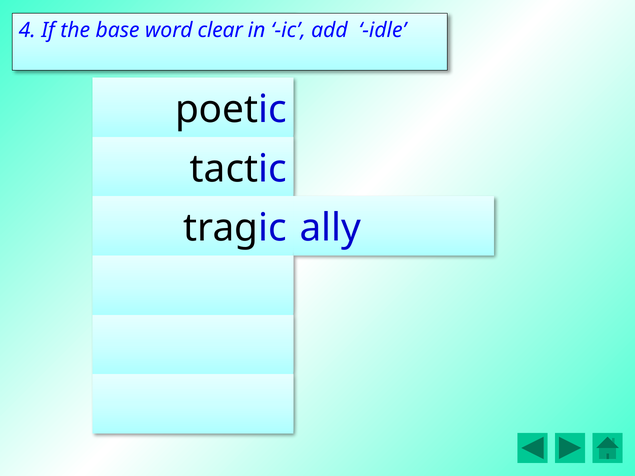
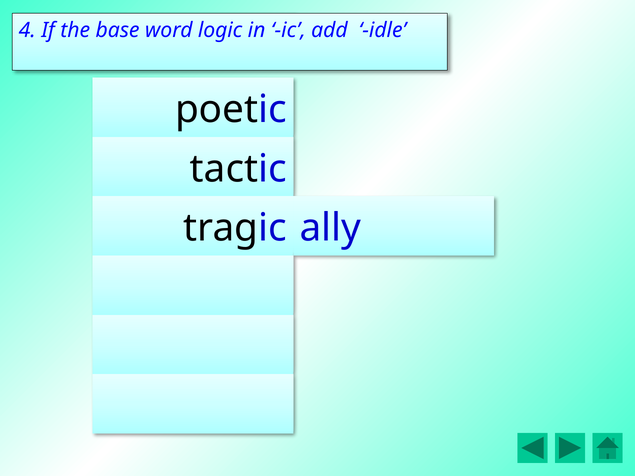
clear: clear -> logic
